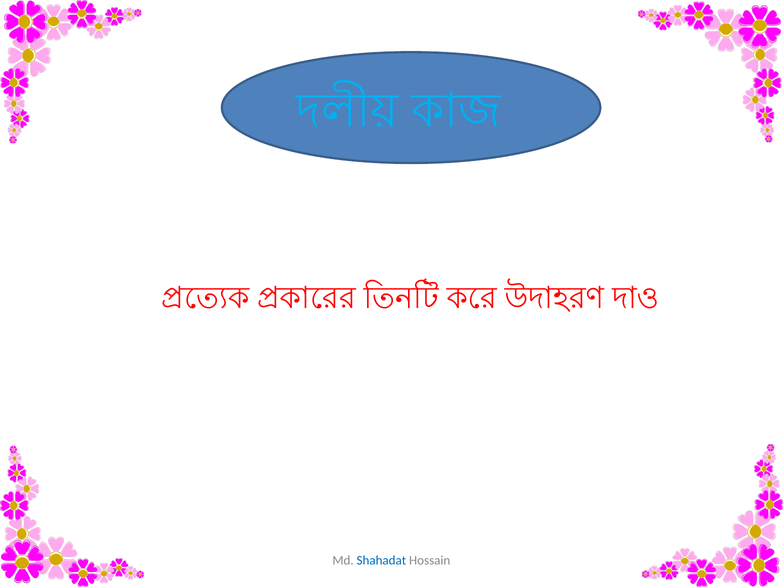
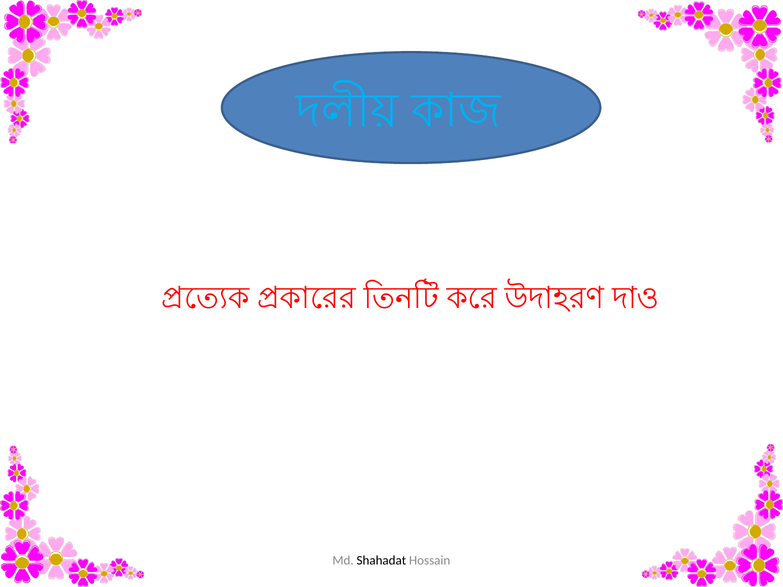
Shahadat colour: blue -> black
